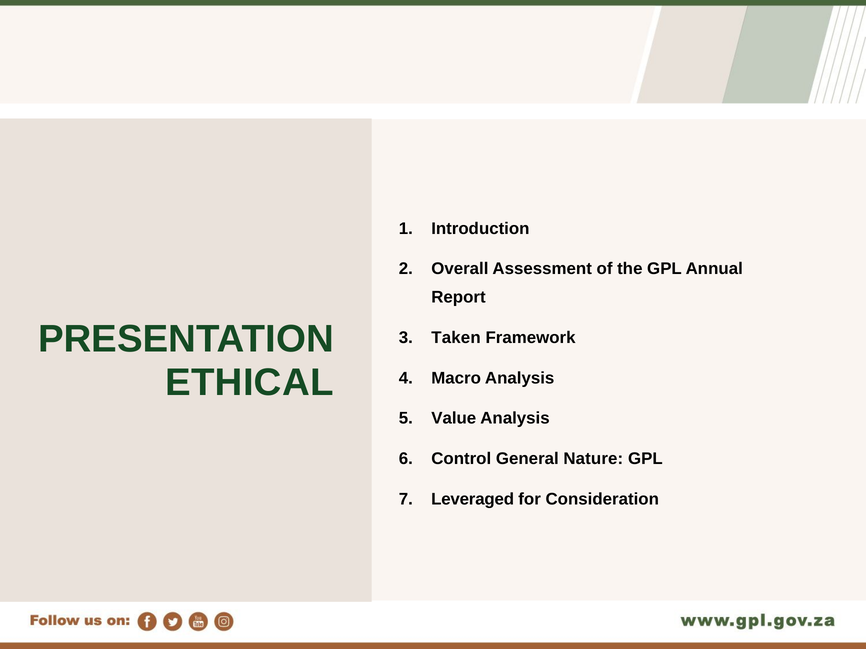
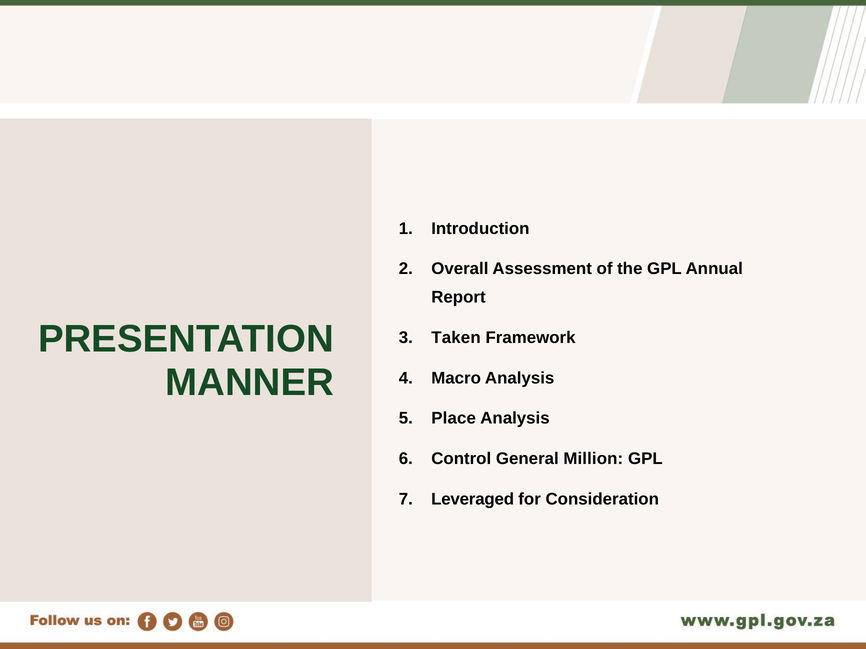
ETHICAL: ETHICAL -> MANNER
Value: Value -> Place
Nature: Nature -> Million
